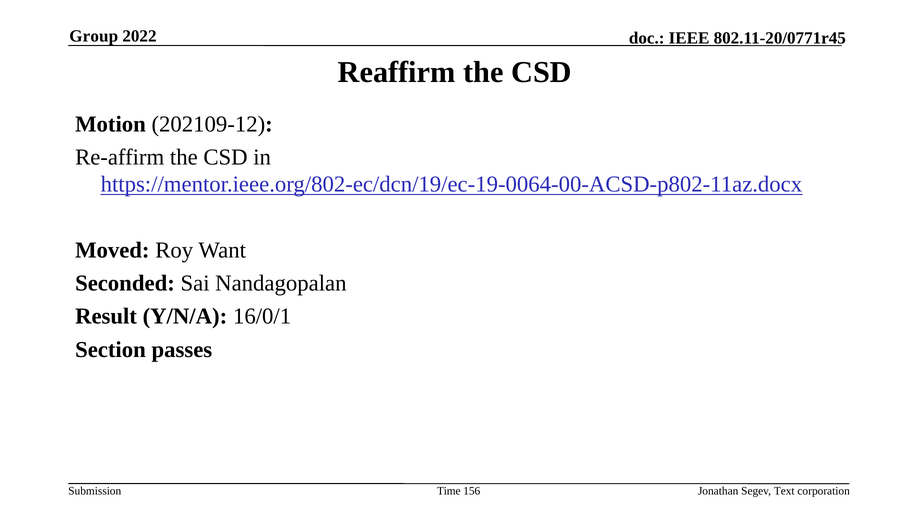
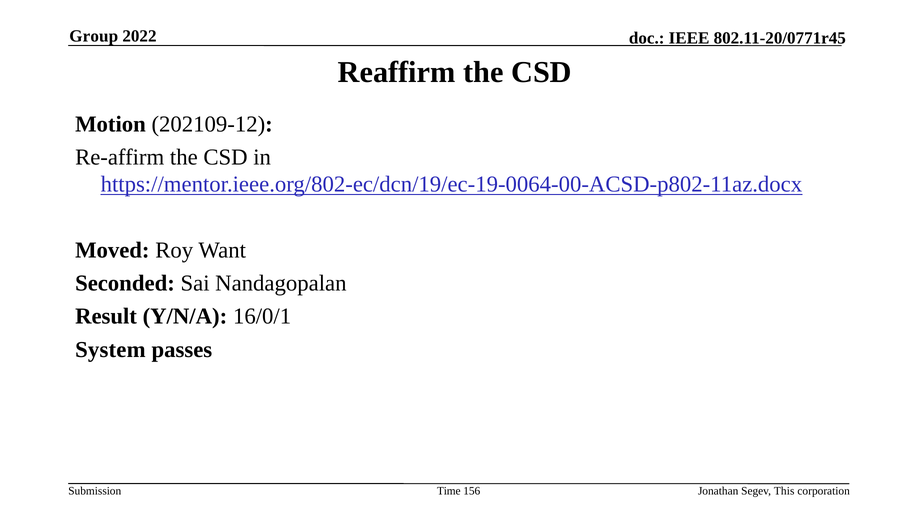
Section: Section -> System
Text: Text -> This
